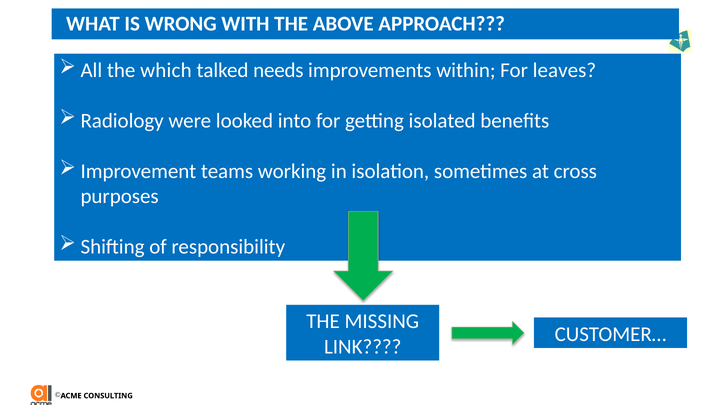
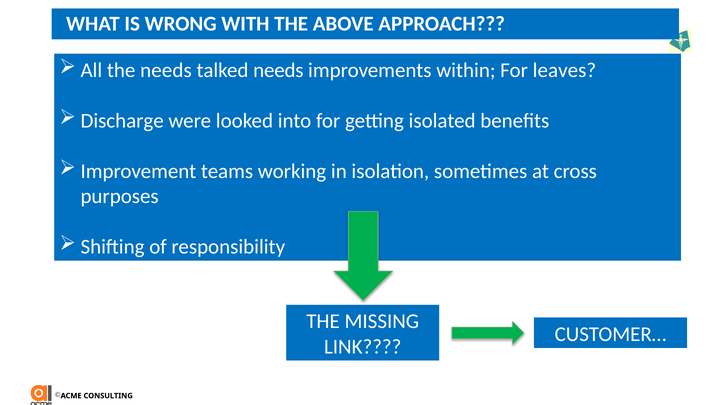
the which: which -> needs
Radiology: Radiology -> Discharge
